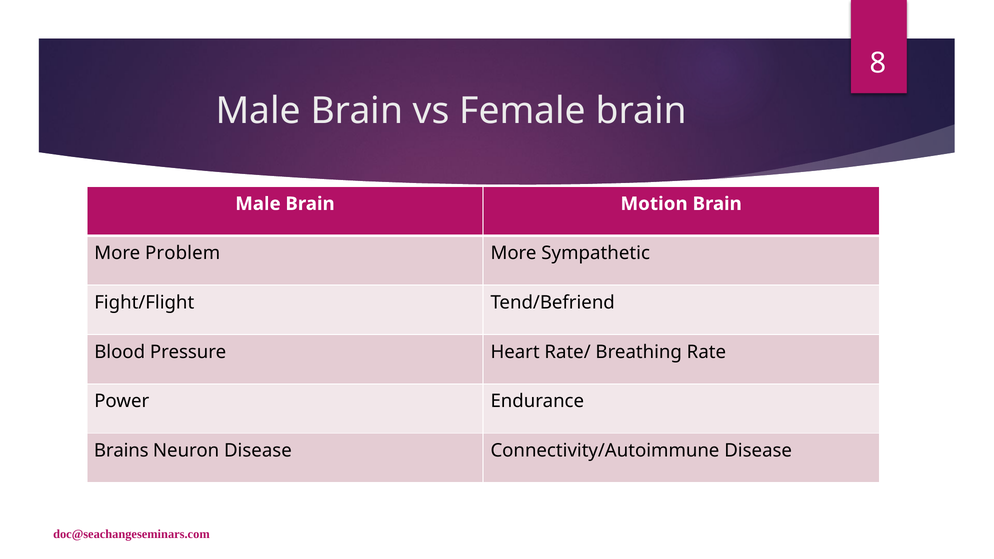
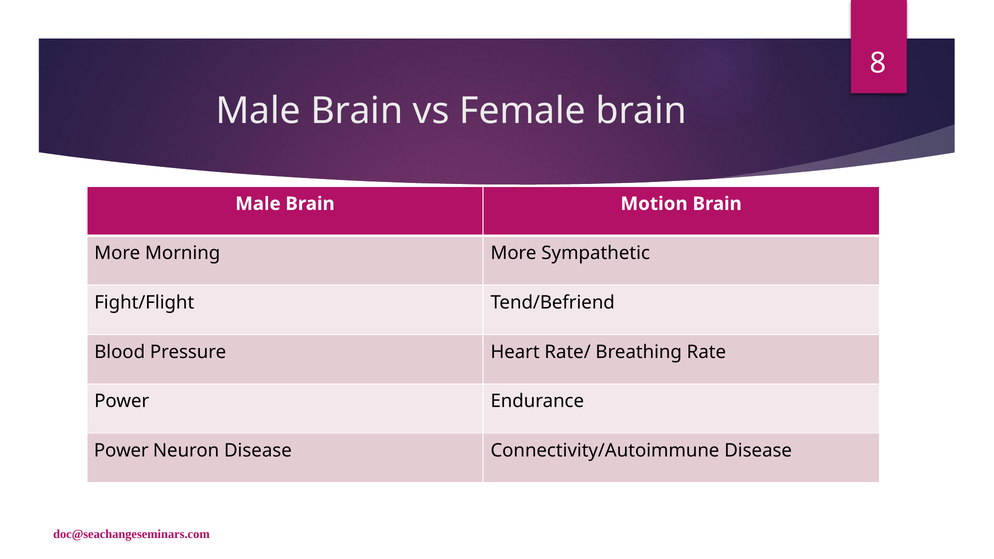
Problem: Problem -> Morning
Brains at (121, 451): Brains -> Power
